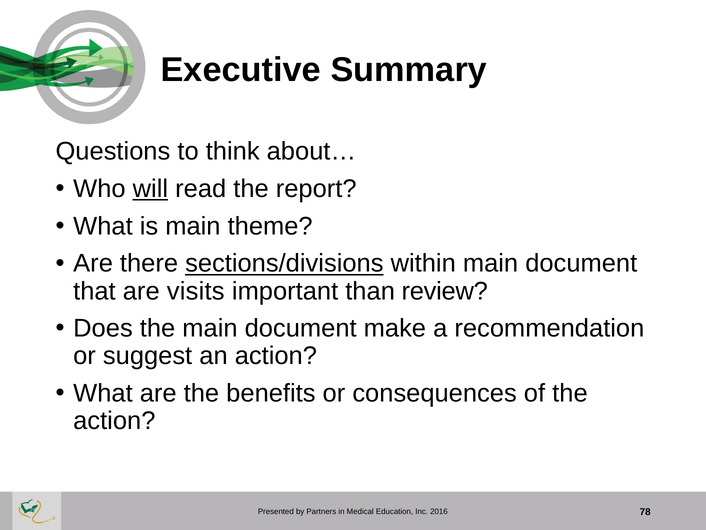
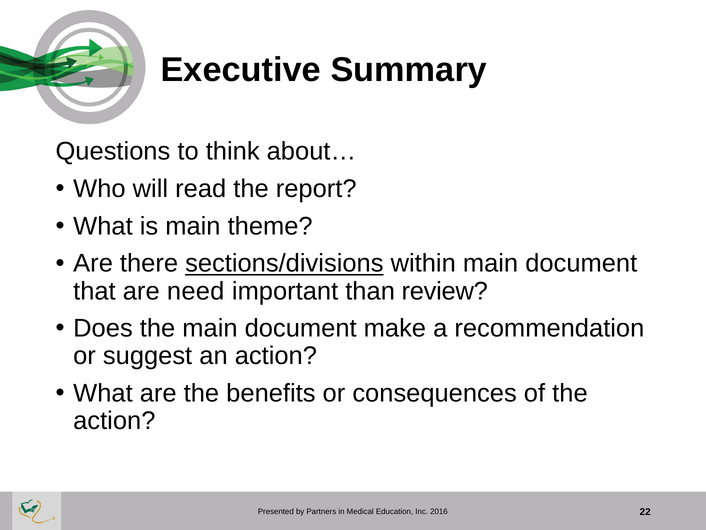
will underline: present -> none
visits: visits -> need
78: 78 -> 22
